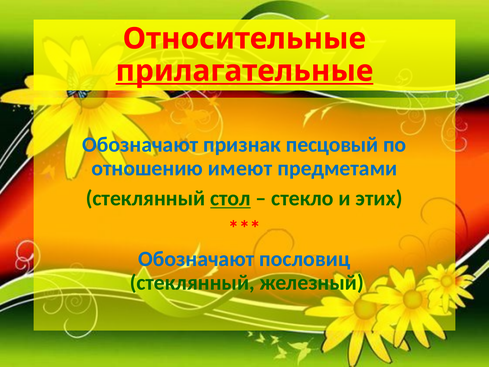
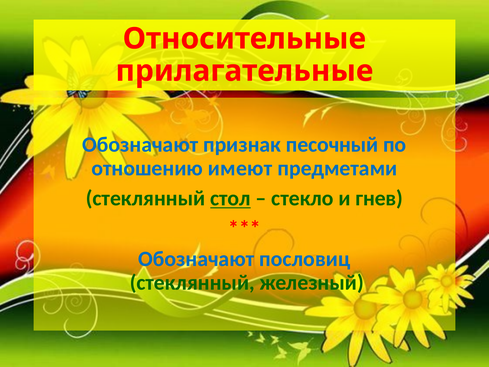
прилагательные underline: present -> none
песцовый: песцовый -> песочный
этих: этих -> гнев
